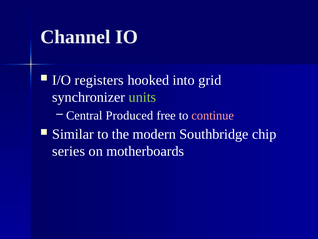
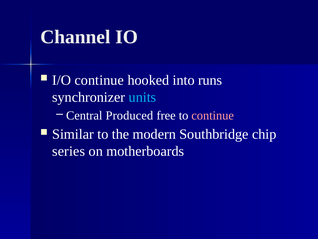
I/O registers: registers -> continue
grid: grid -> runs
units colour: light green -> light blue
